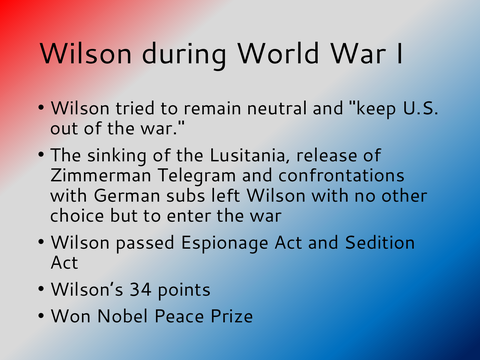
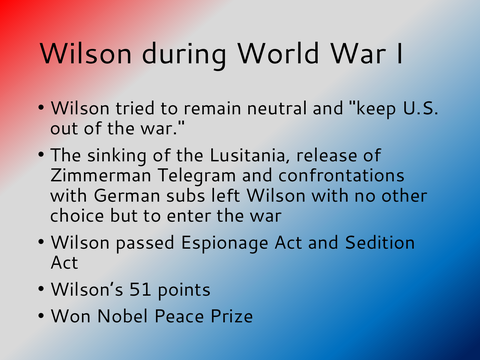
34: 34 -> 51
